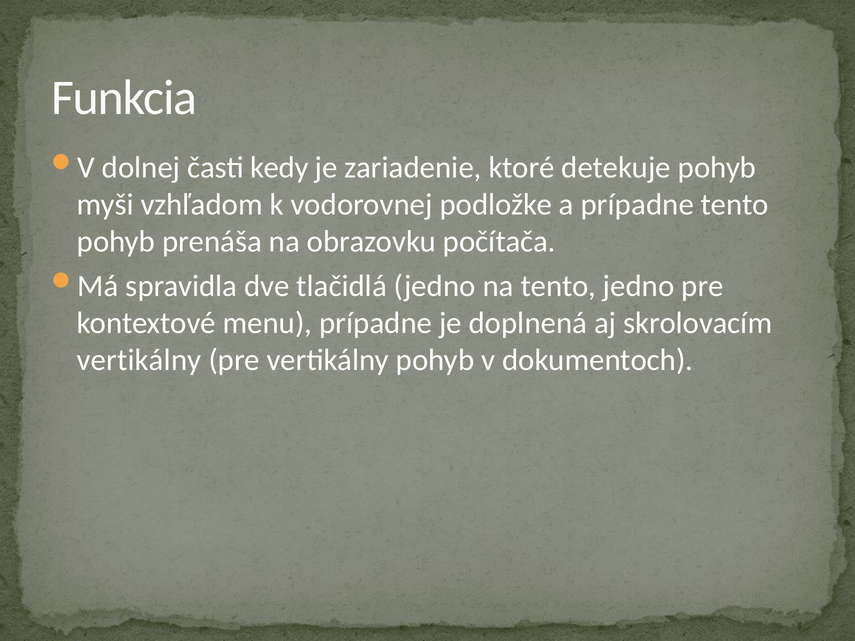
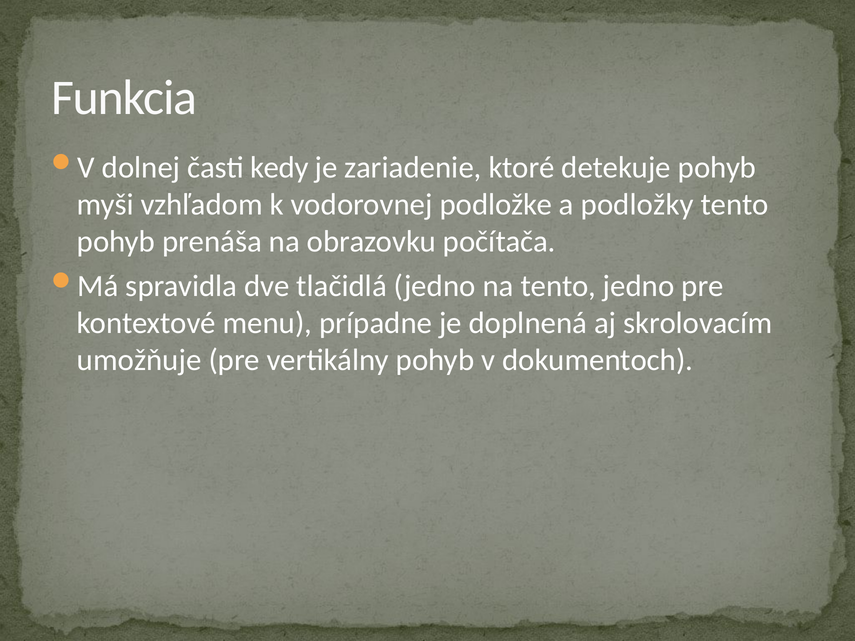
a prípadne: prípadne -> podložky
vertikálny at (139, 360): vertikálny -> umožňuje
